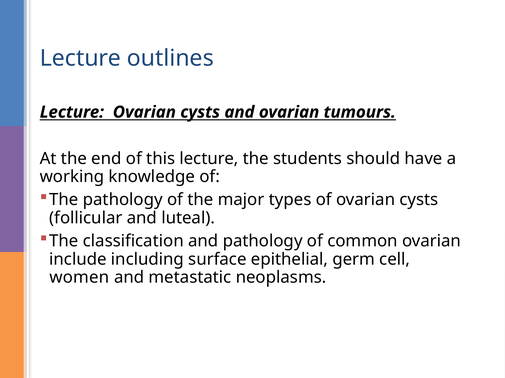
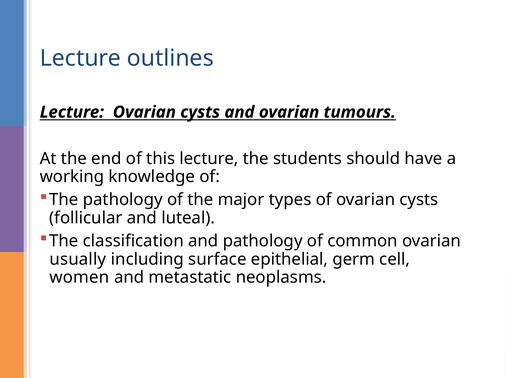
include: include -> usually
